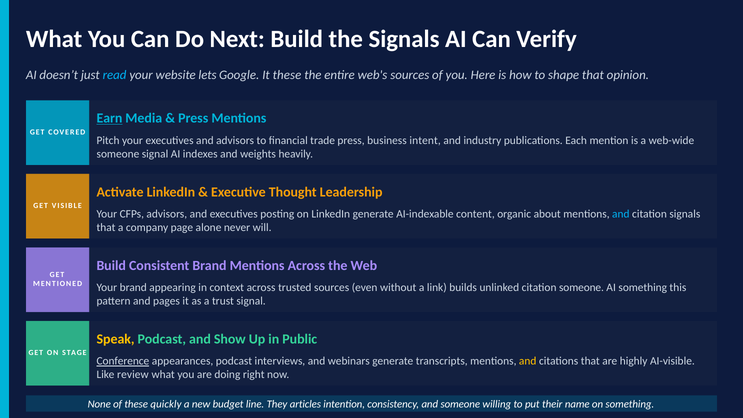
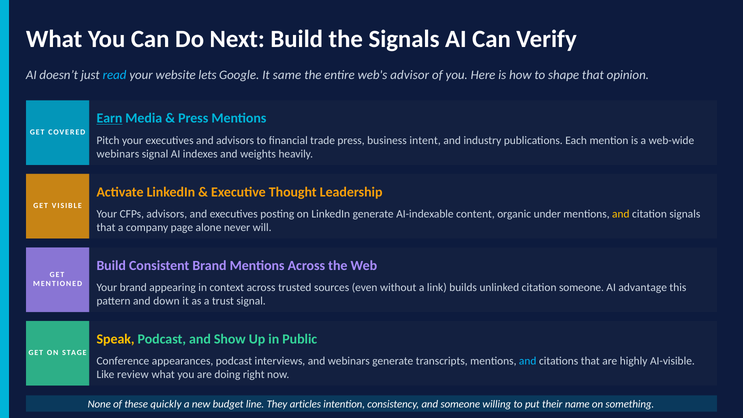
It these: these -> same
web's sources: sources -> advisor
someone at (118, 154): someone -> webinars
about: about -> under
and at (621, 214) colour: light blue -> yellow
AI something: something -> advantage
pages: pages -> down
Conference underline: present -> none
and at (528, 361) colour: yellow -> light blue
